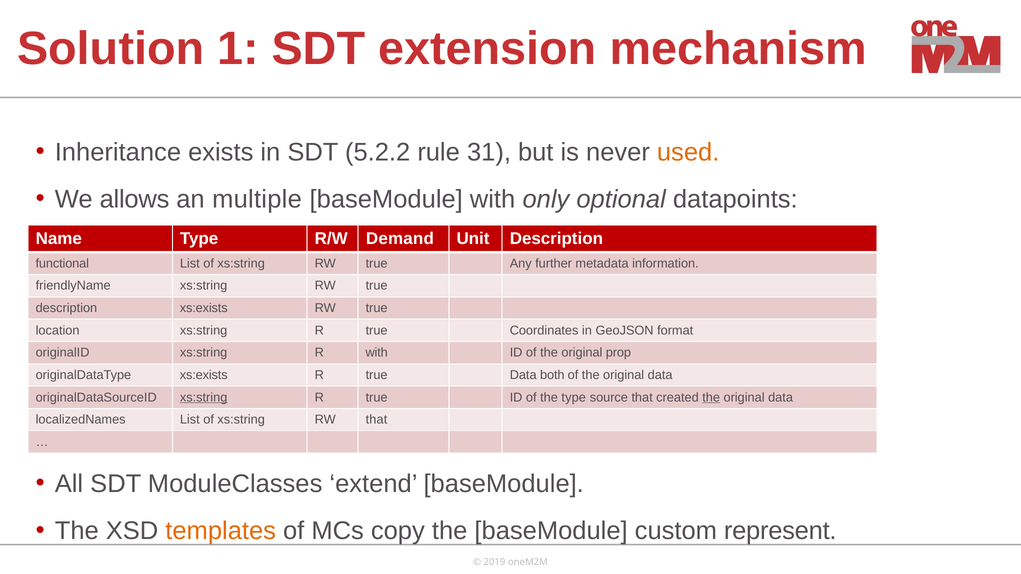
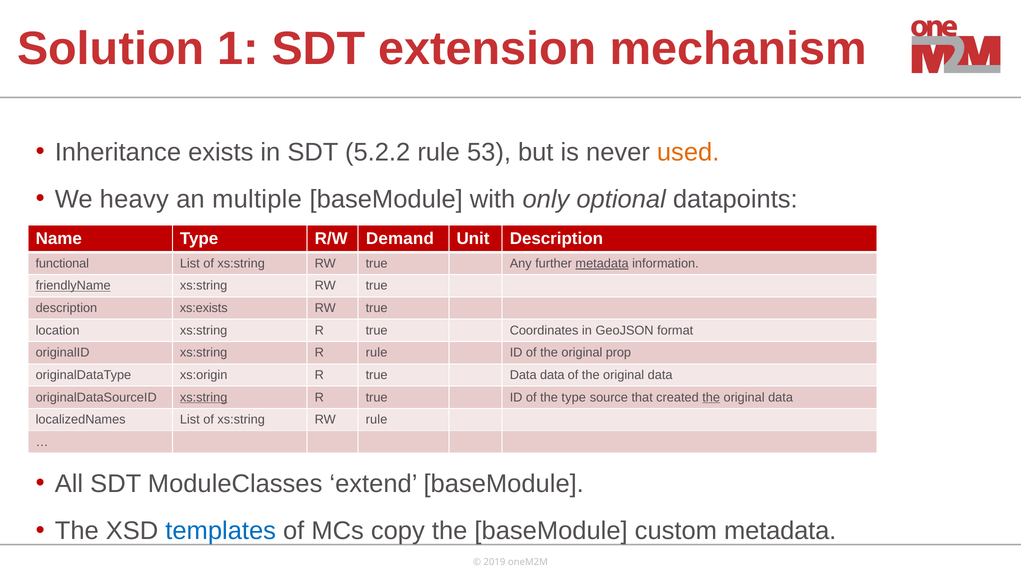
31: 31 -> 53
allows: allows -> heavy
metadata at (602, 264) underline: none -> present
friendlyName underline: none -> present
R with: with -> rule
originalDataType xs:exists: xs:exists -> xs:origin
Data both: both -> data
RW that: that -> rule
templates colour: orange -> blue
custom represent: represent -> metadata
